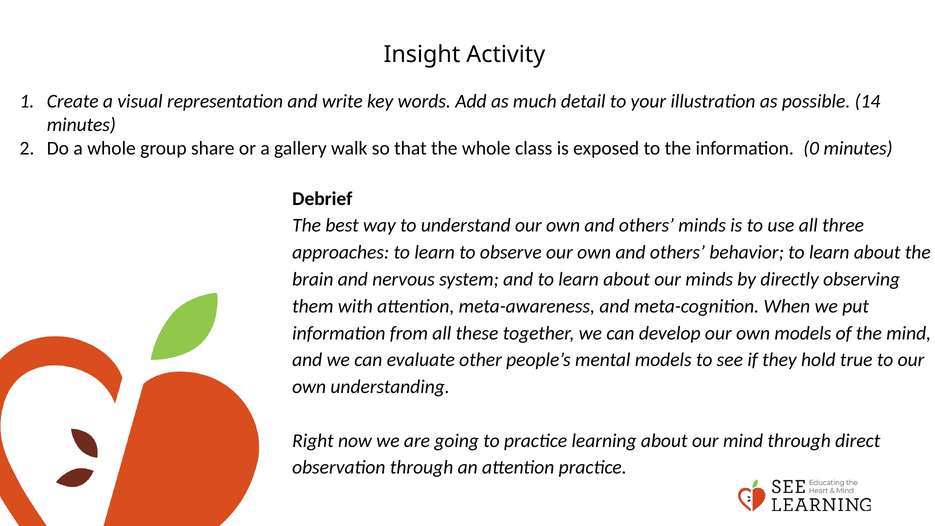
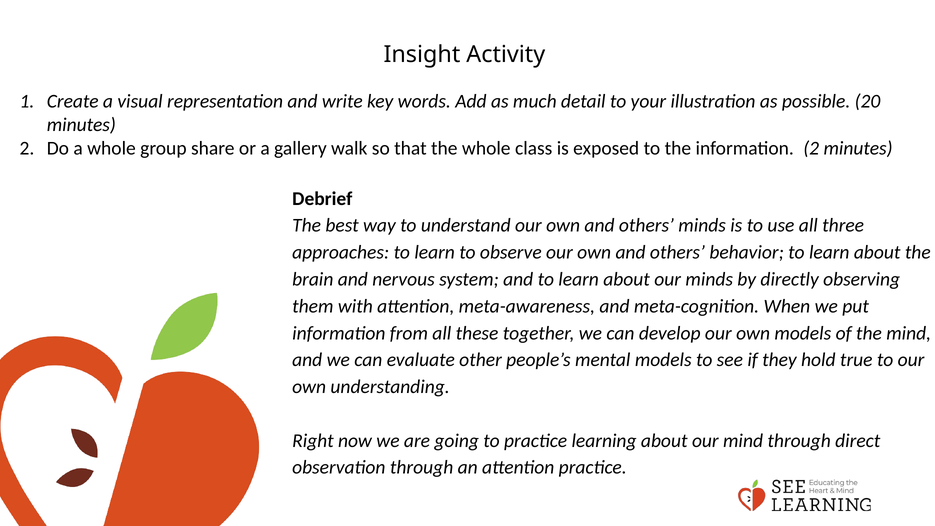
14: 14 -> 20
information 0: 0 -> 2
